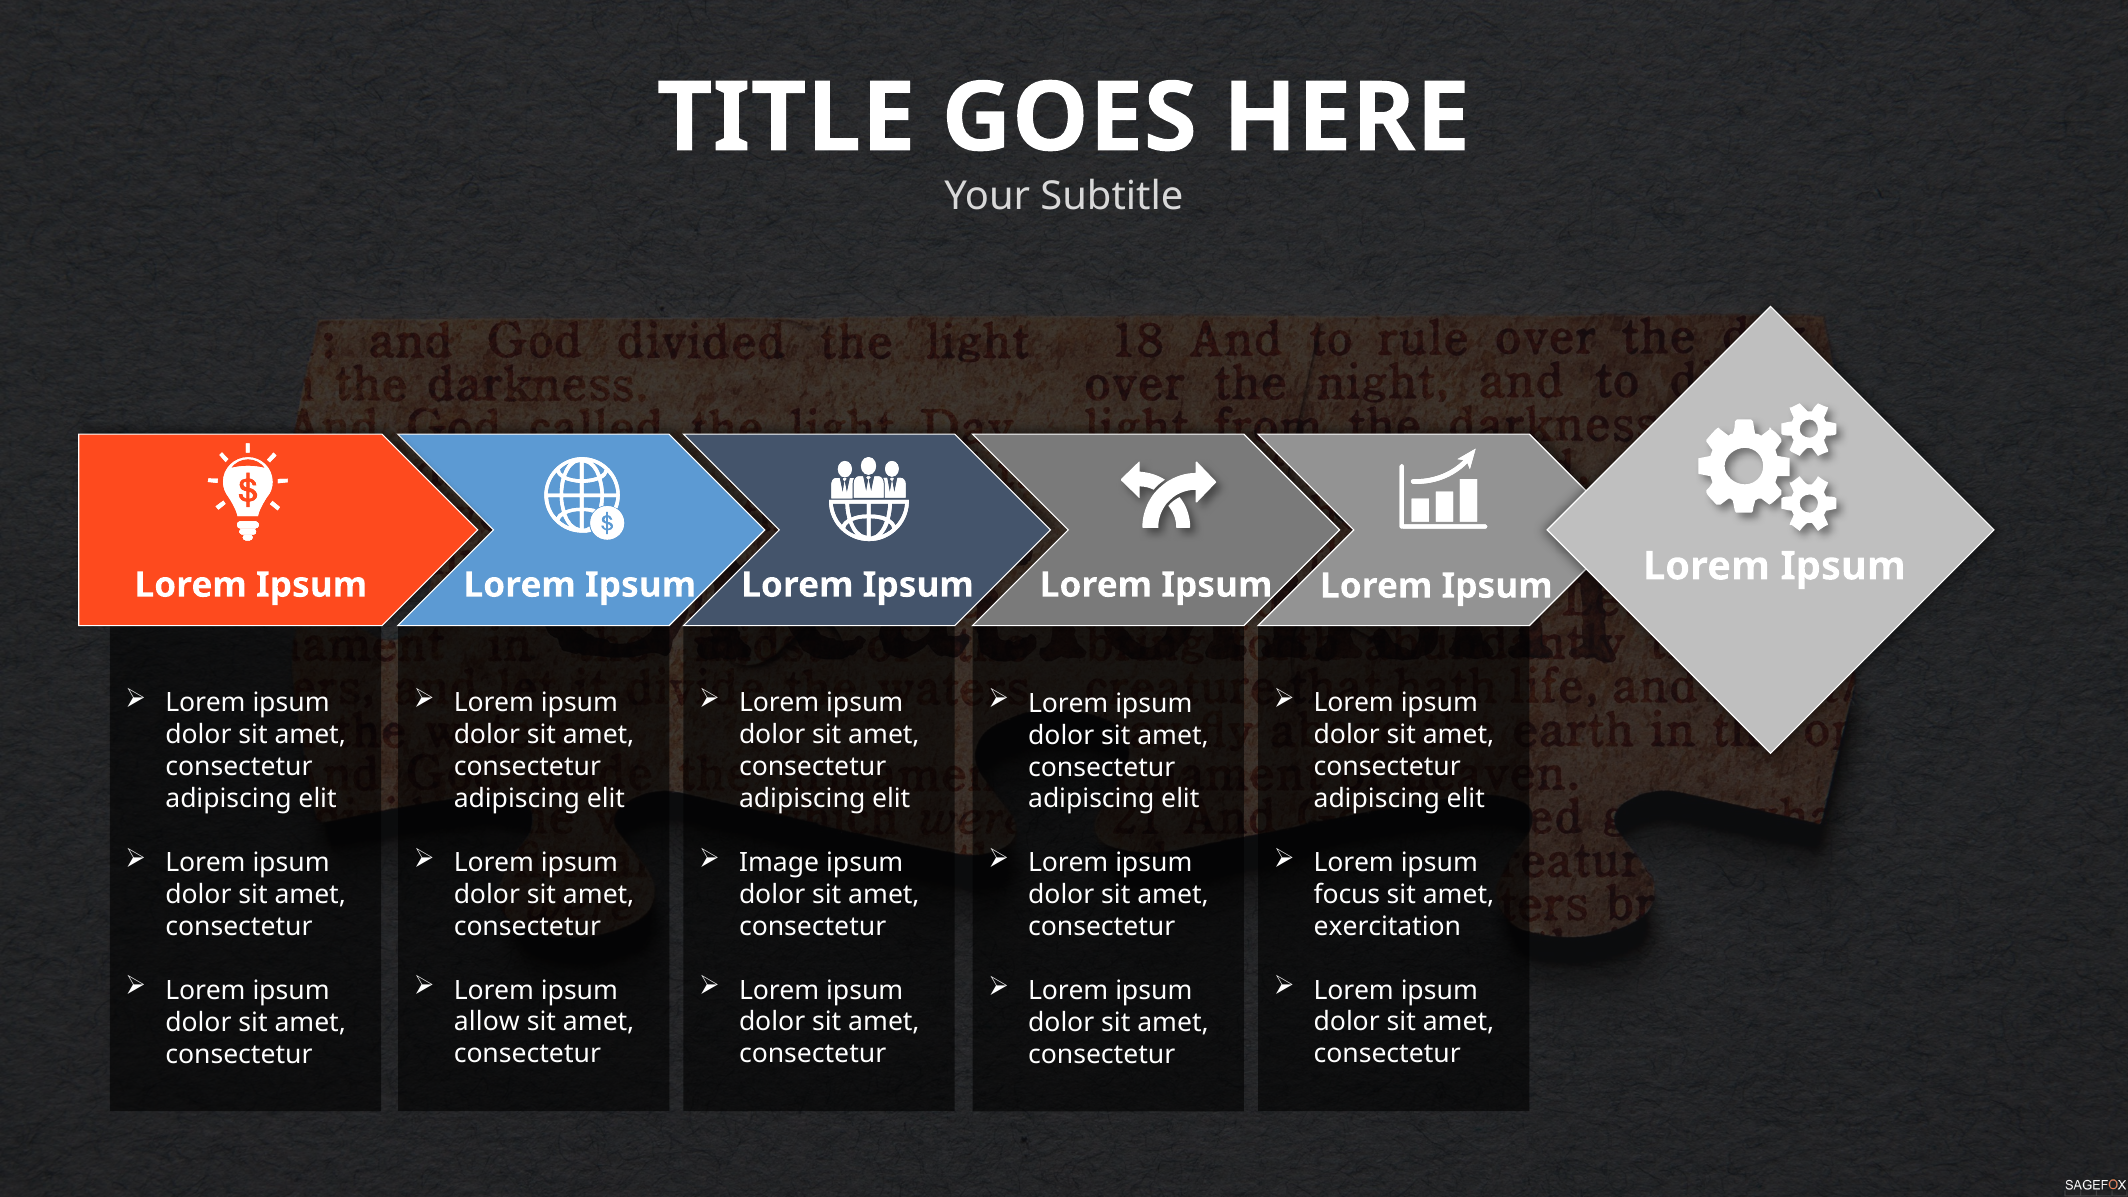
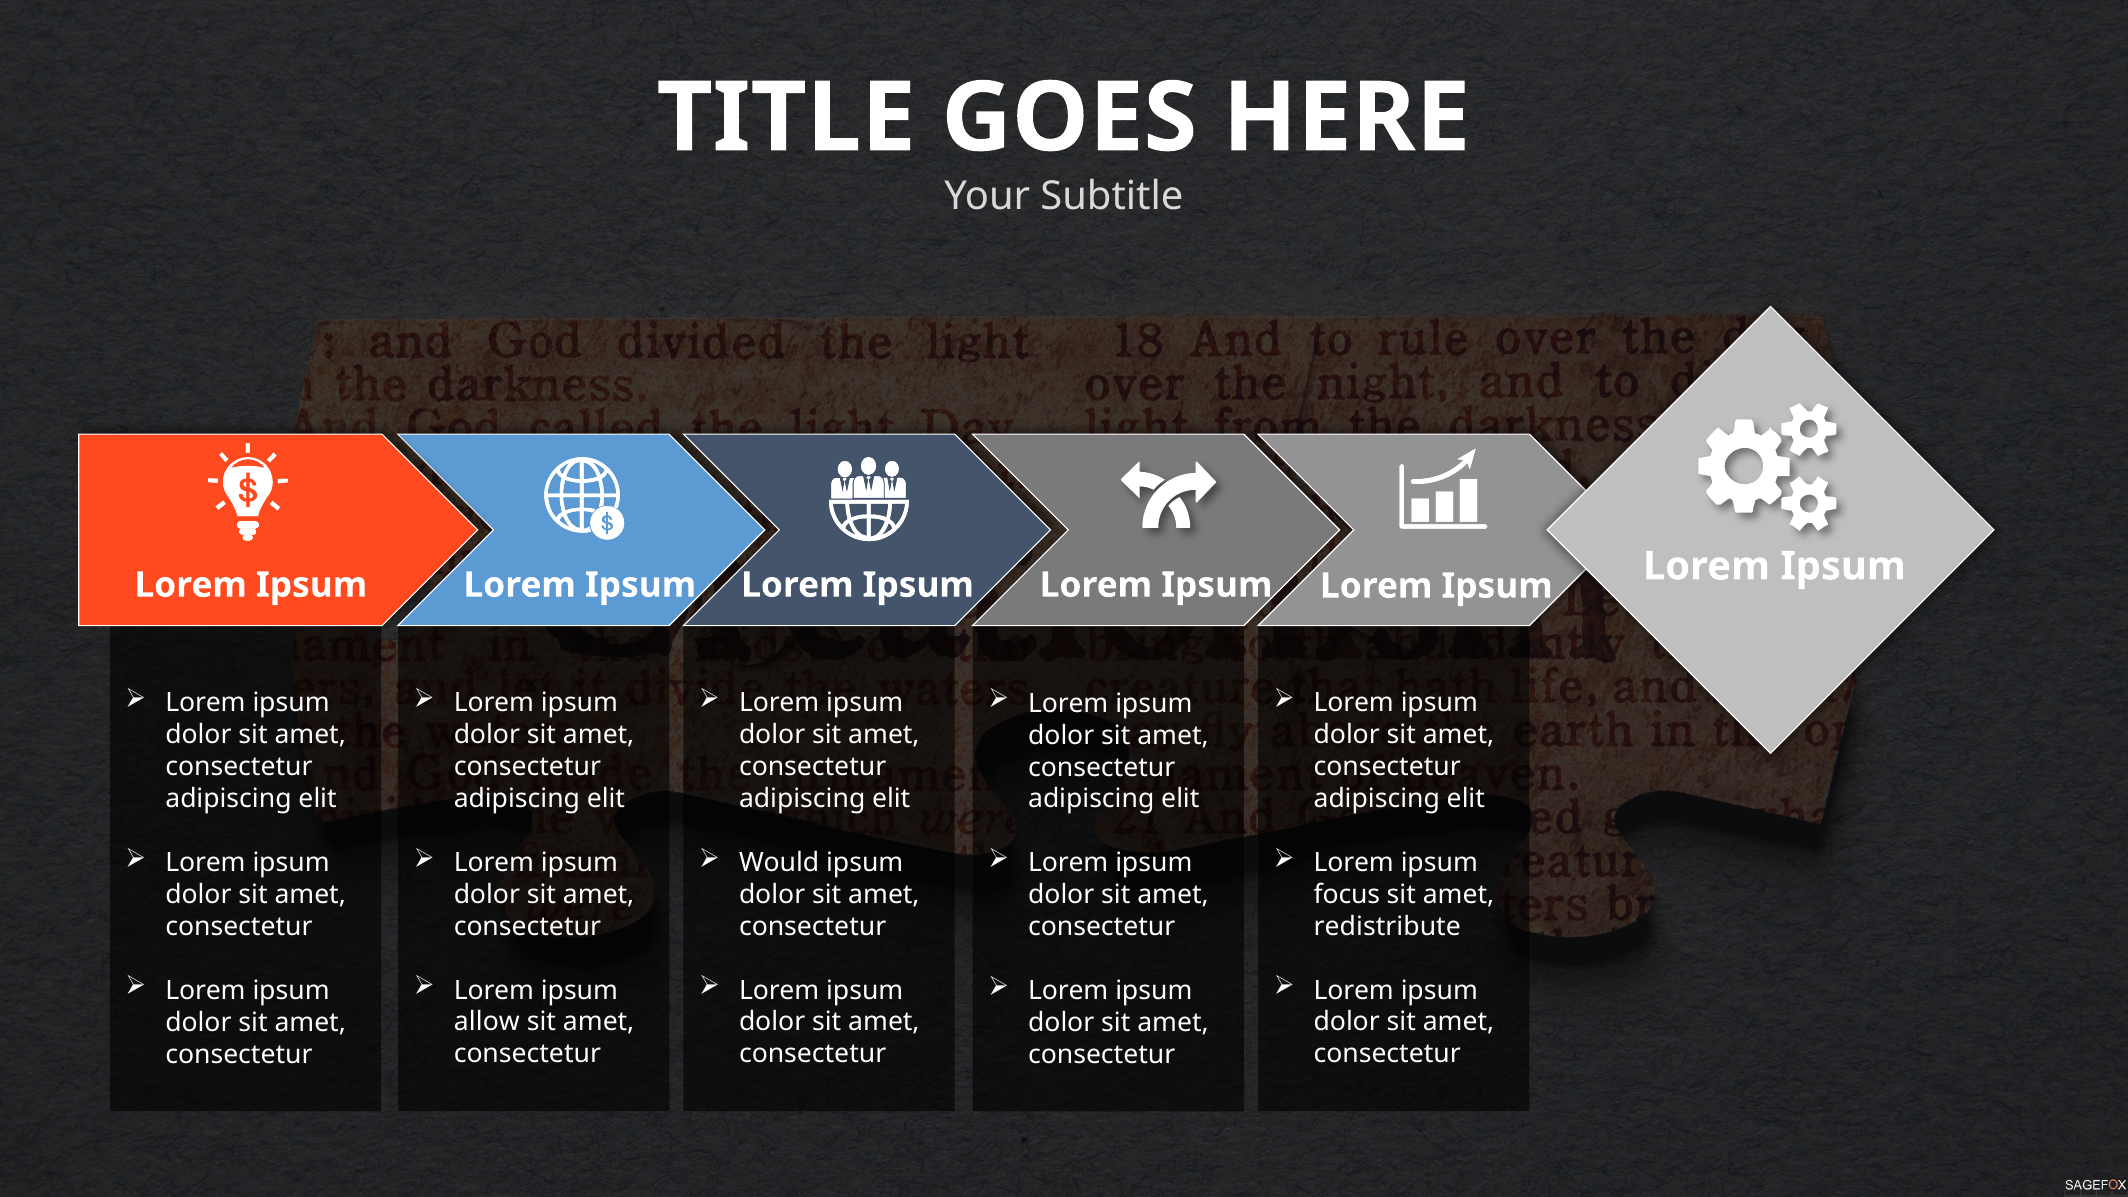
Image: Image -> Would
exercitation: exercitation -> redistribute
